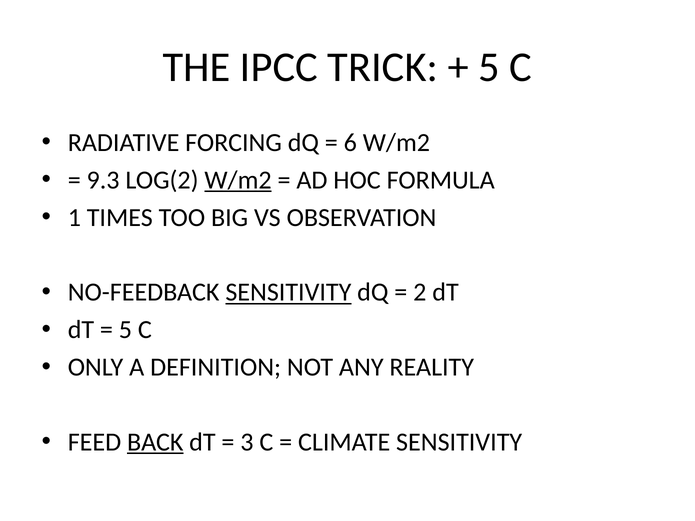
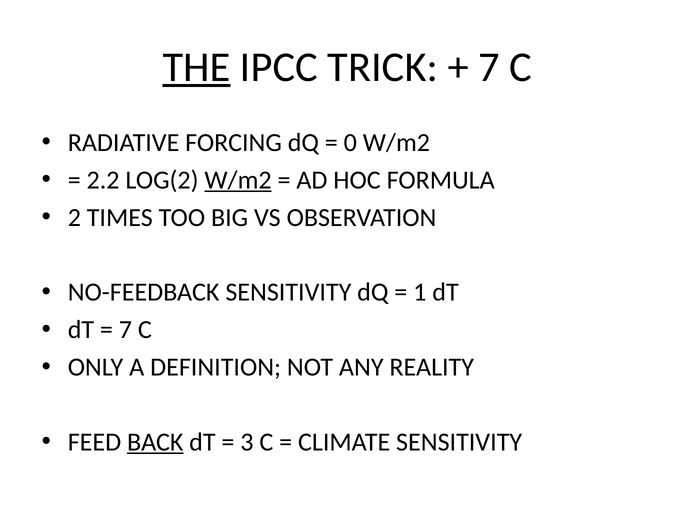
THE underline: none -> present
5 at (489, 67): 5 -> 7
6: 6 -> 0
9.3: 9.3 -> 2.2
1: 1 -> 2
SENSITIVITY at (288, 293) underline: present -> none
2: 2 -> 1
5 at (125, 330): 5 -> 7
